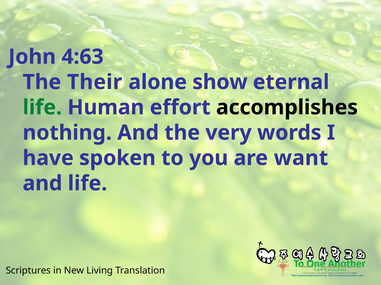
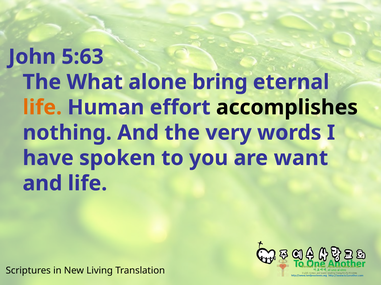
4:63: 4:63 -> 5:63
Their: Their -> What
show: show -> bring
life at (42, 108) colour: green -> orange
